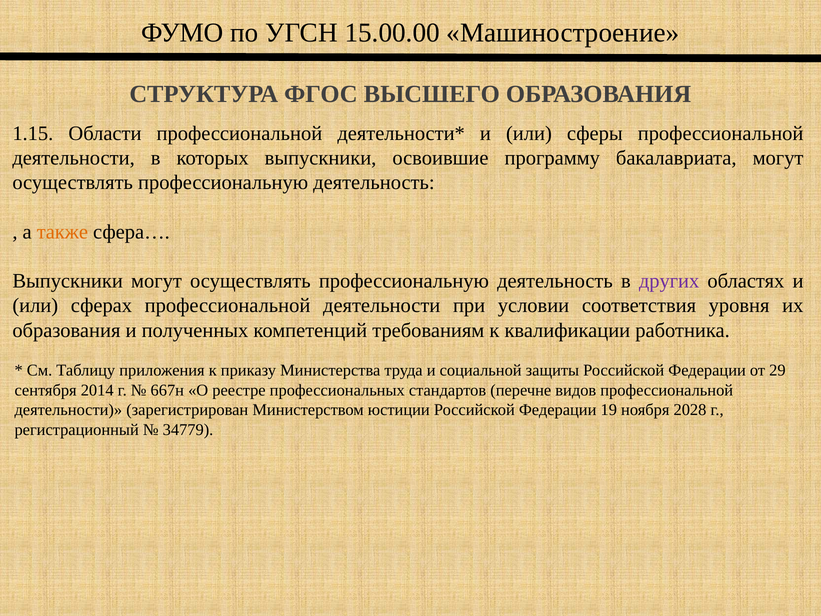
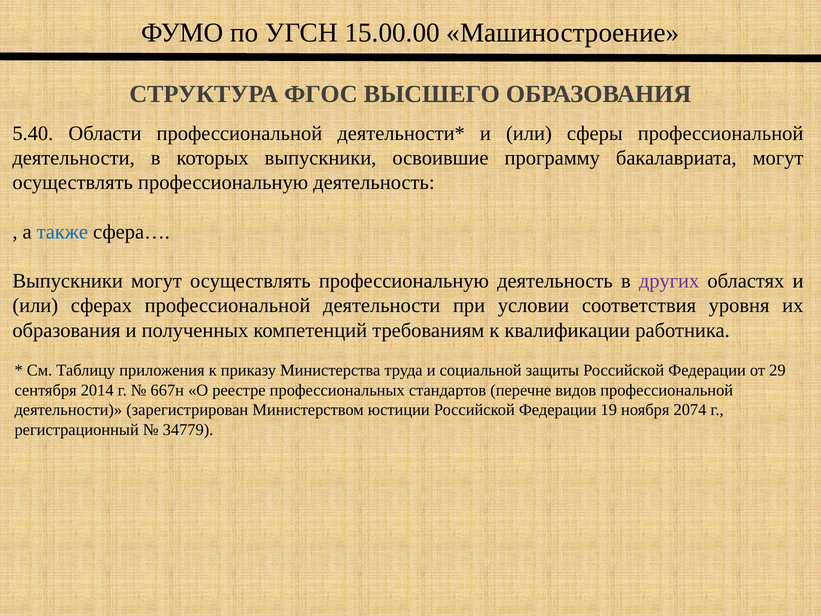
1.15: 1.15 -> 5.40
также colour: orange -> blue
2028: 2028 -> 2074
